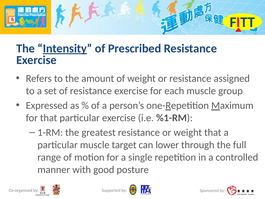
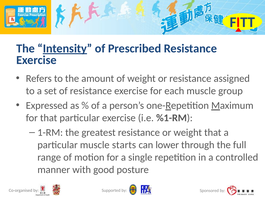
target: target -> starts
